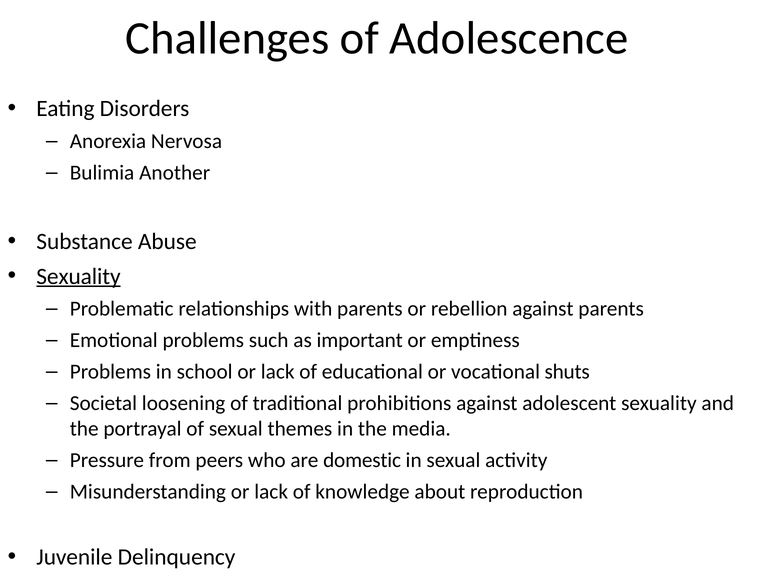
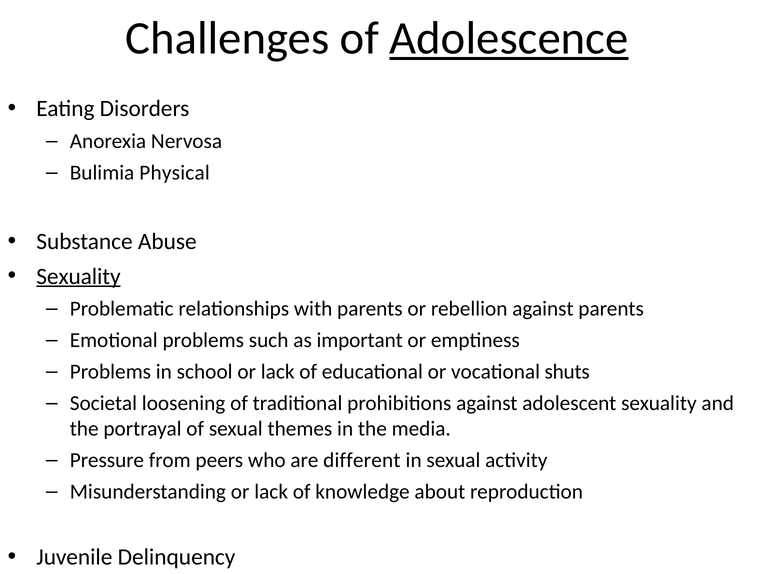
Adolescence underline: none -> present
Another: Another -> Physical
domestic: domestic -> different
